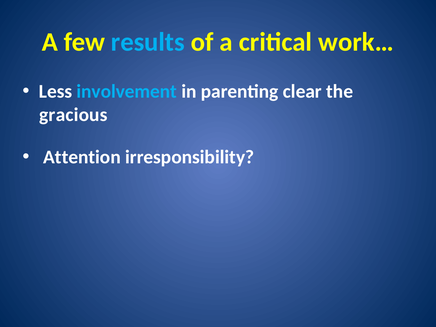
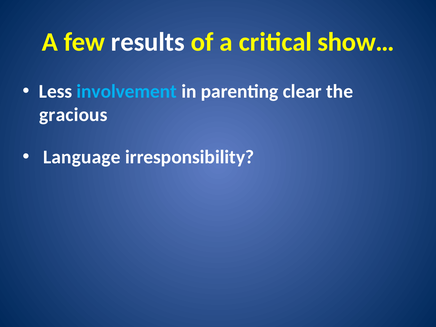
results colour: light blue -> white
work…: work… -> show…
Attention: Attention -> Language
